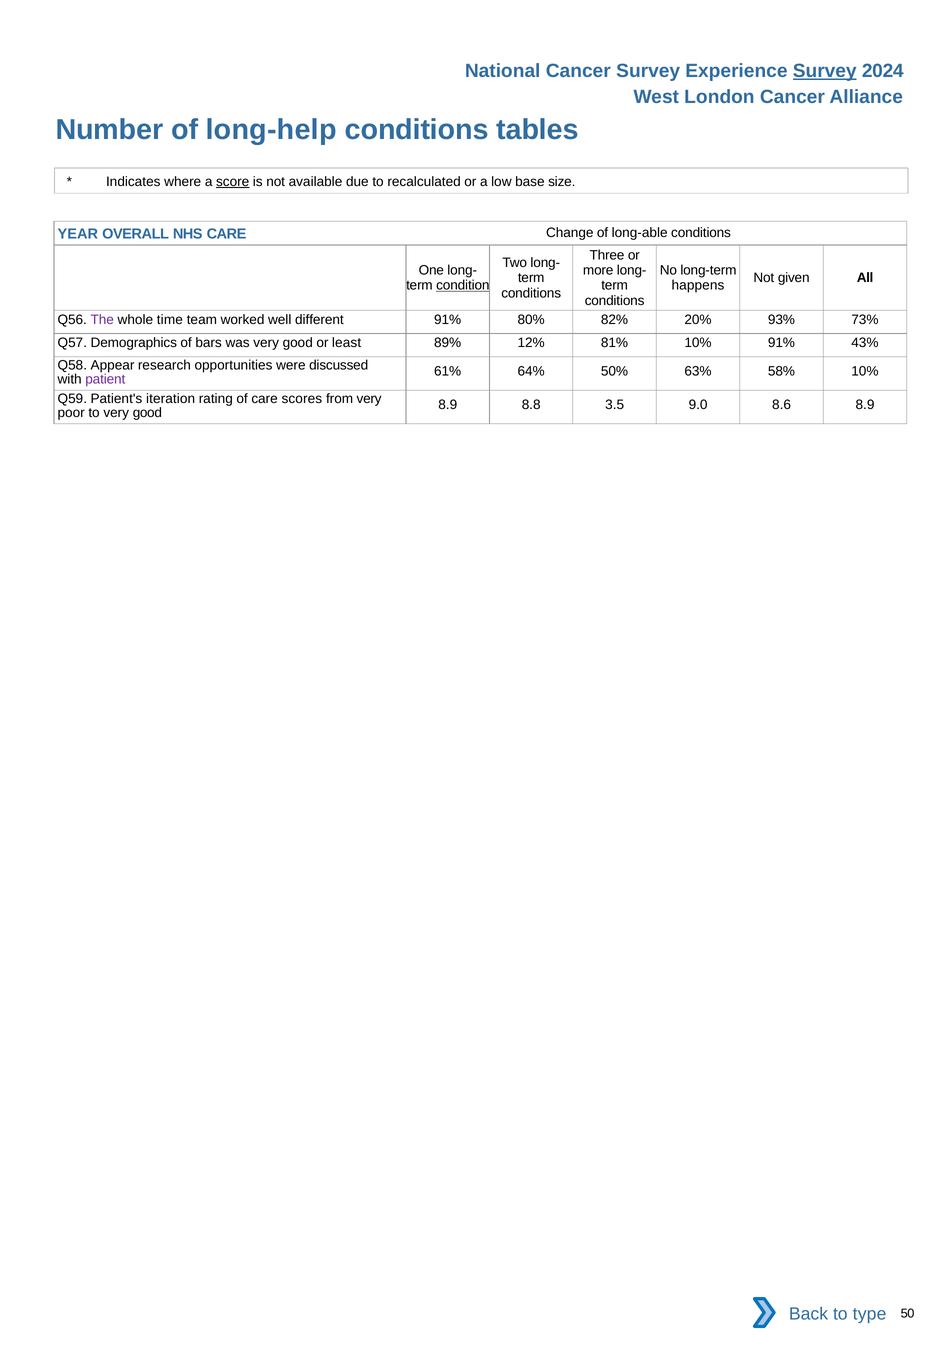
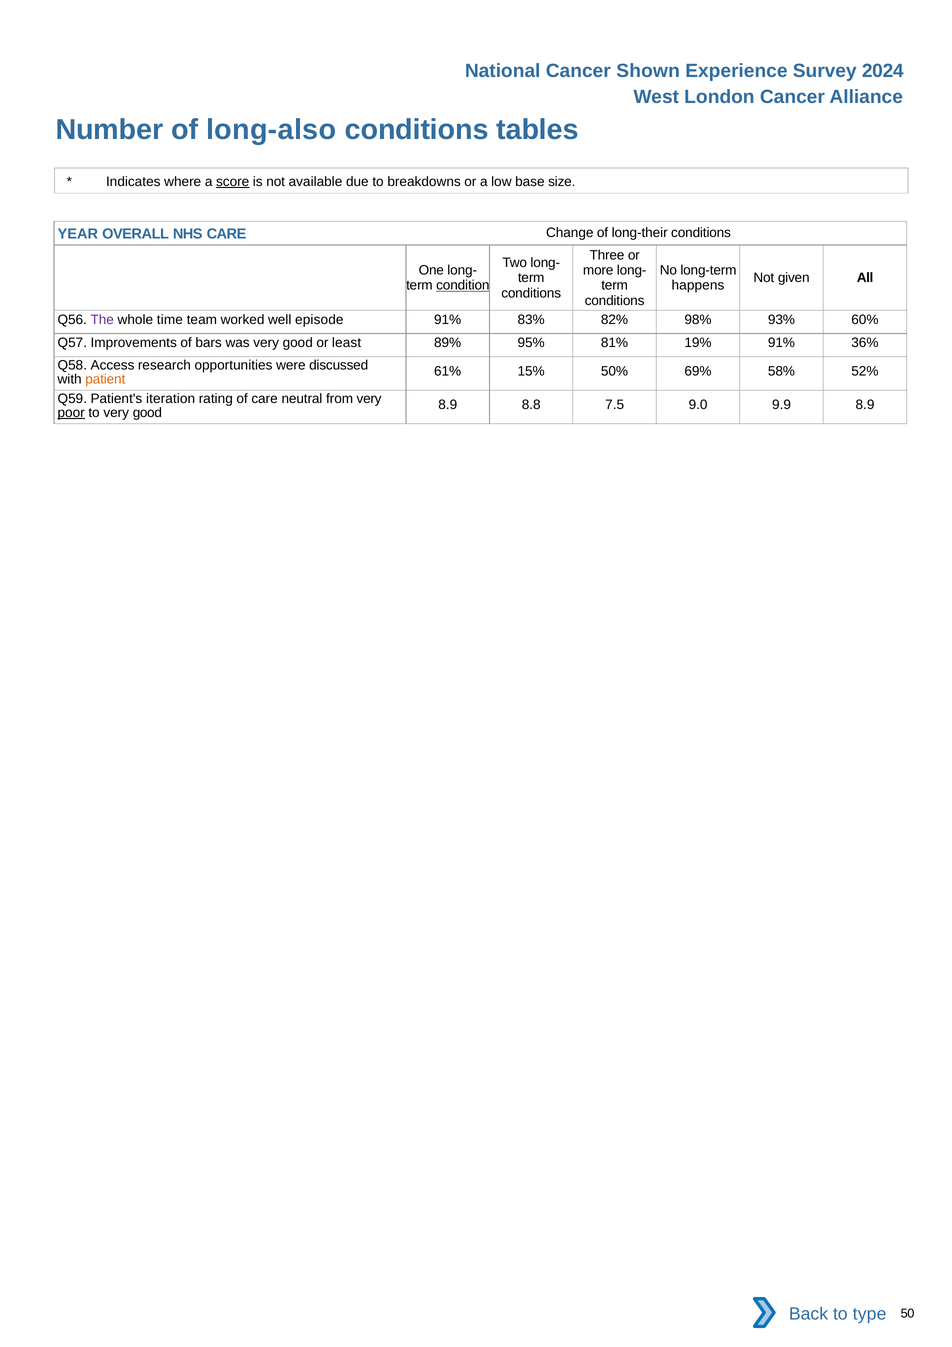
Cancer Survey: Survey -> Shown
Survey at (825, 71) underline: present -> none
long-help: long-help -> long-also
recalculated: recalculated -> breakdowns
long-able: long-able -> long-their
different: different -> episode
80%: 80% -> 83%
20%: 20% -> 98%
73%: 73% -> 60%
Demographics: Demographics -> Improvements
12%: 12% -> 95%
81% 10%: 10% -> 19%
43%: 43% -> 36%
Appear: Appear -> Access
64%: 64% -> 15%
63%: 63% -> 69%
58% 10%: 10% -> 52%
patient colour: purple -> orange
scores: scores -> neutral
3.5: 3.5 -> 7.5
8.6: 8.6 -> 9.9
poor underline: none -> present
